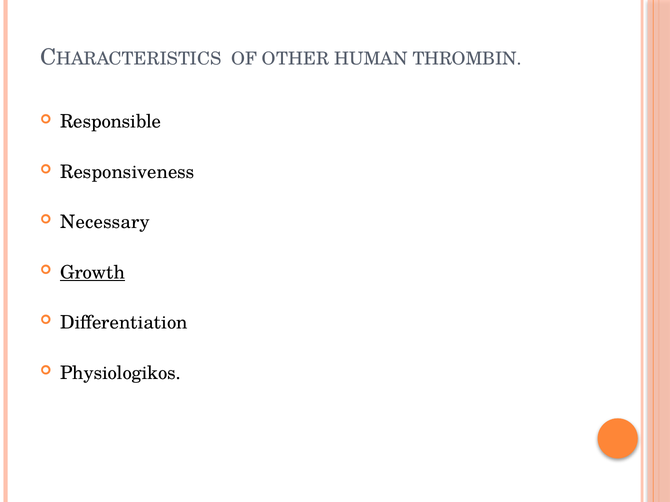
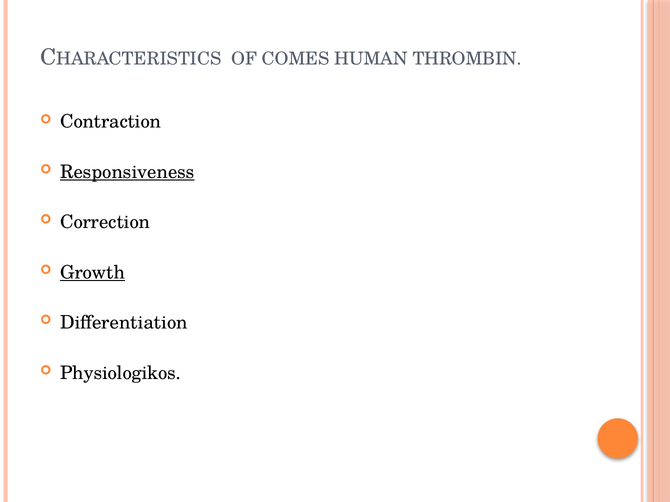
OTHER: OTHER -> COMES
Responsible: Responsible -> Contraction
Responsiveness underline: none -> present
Necessary: Necessary -> Correction
